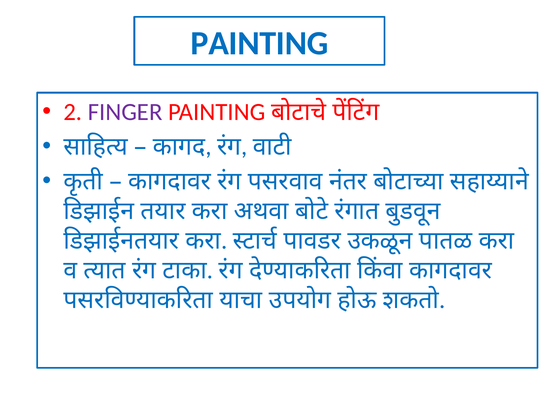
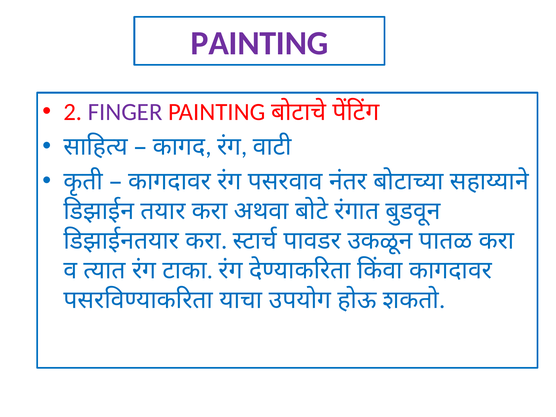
PAINTING at (259, 43) colour: blue -> purple
